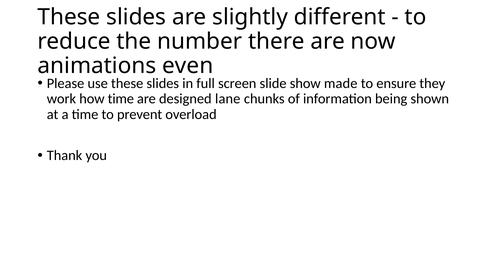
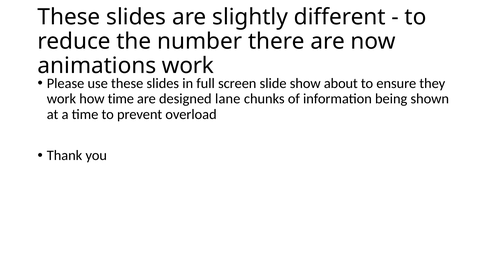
even at (188, 66): even -> work
made: made -> about
